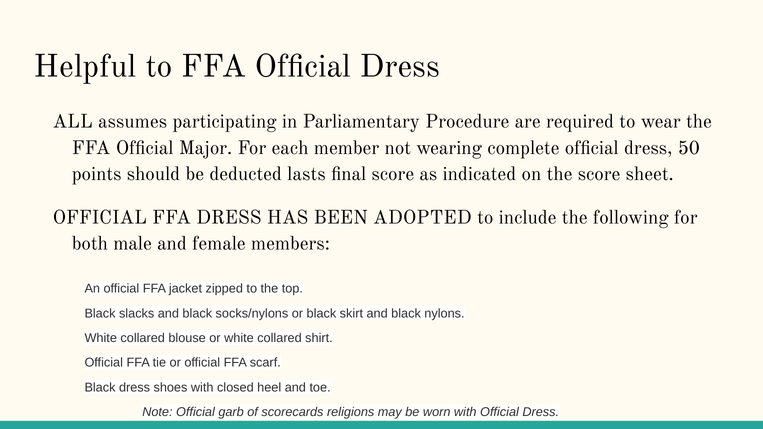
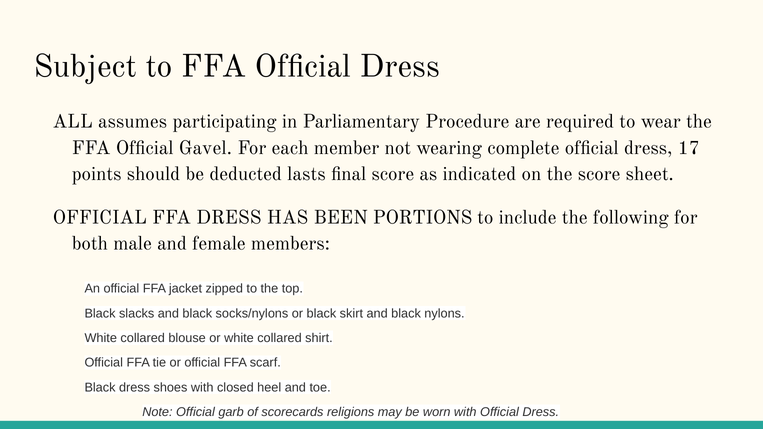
Helpful: Helpful -> Subject
Major: Major -> Gavel
50: 50 -> 17
ADOPTED: ADOPTED -> PORTIONS
